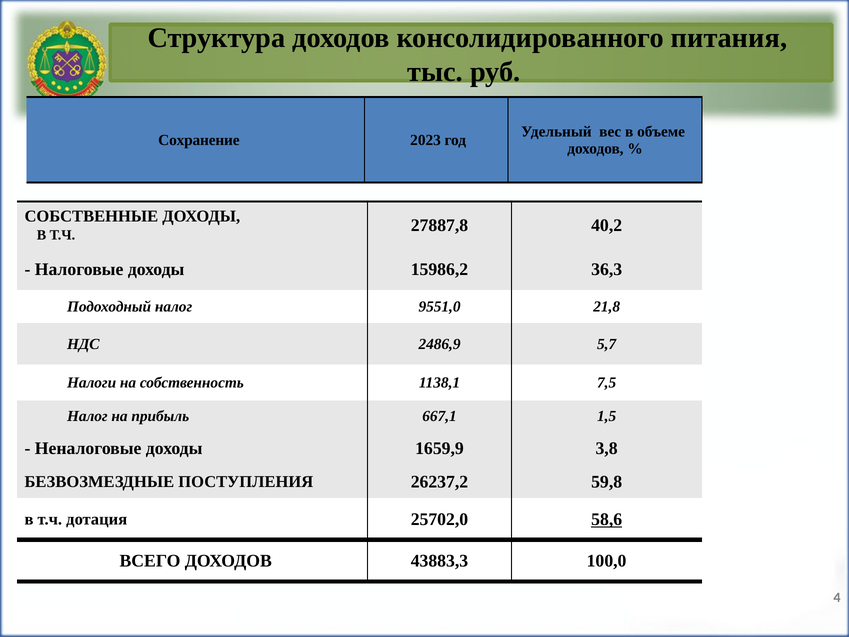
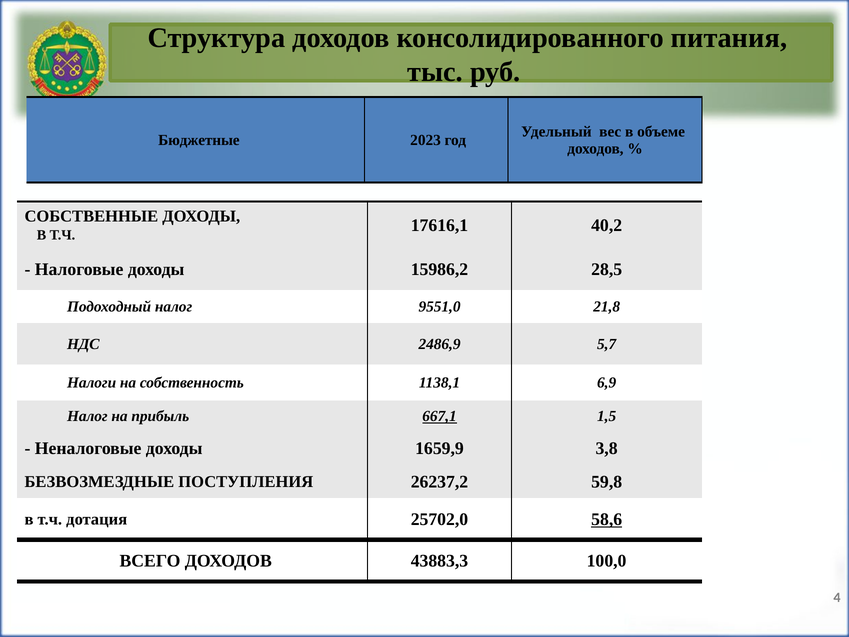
Сохранение: Сохранение -> Бюджетные
27887,8: 27887,8 -> 17616,1
36,3: 36,3 -> 28,5
7,5: 7,5 -> 6,9
667,1 underline: none -> present
